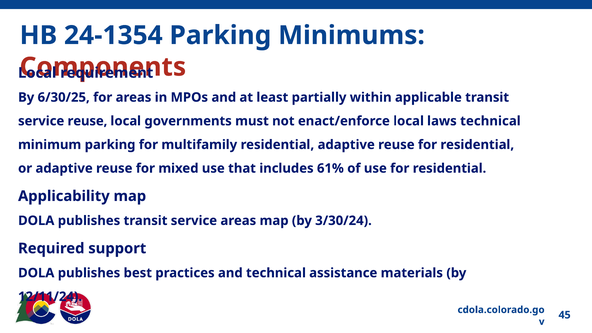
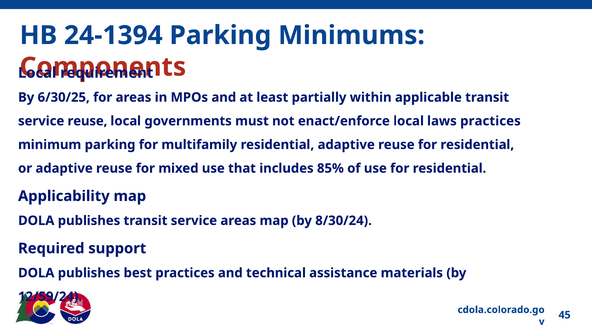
24-1354: 24-1354 -> 24-1394
laws technical: technical -> practices
61%: 61% -> 85%
3/30/24: 3/30/24 -> 8/30/24
12/11/24: 12/11/24 -> 12/59/24
